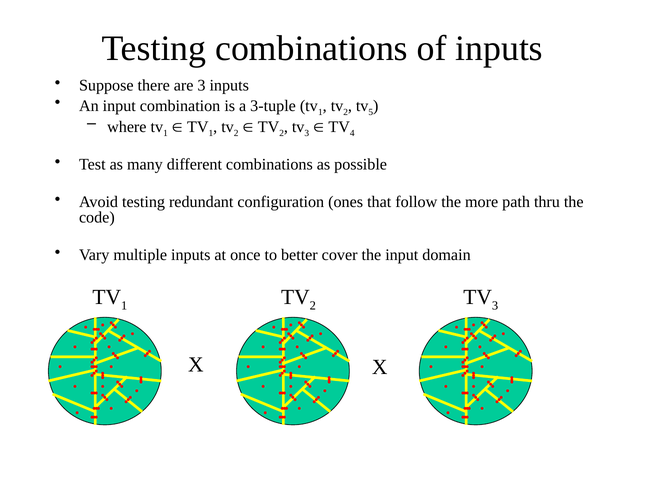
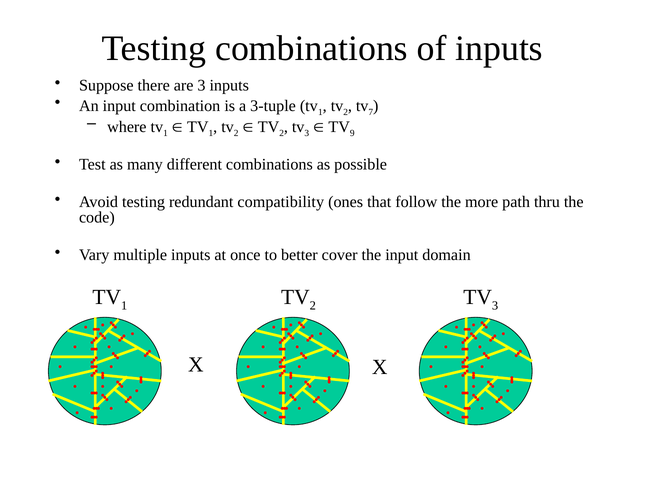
5: 5 -> 7
4: 4 -> 9
configuration: configuration -> compatibility
